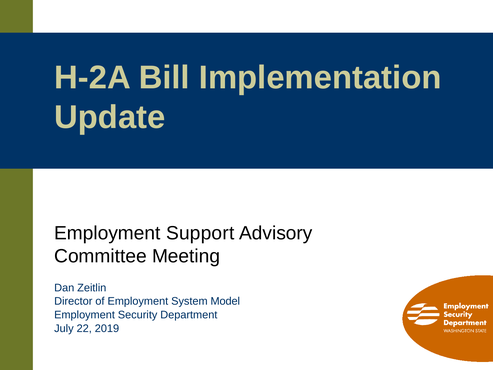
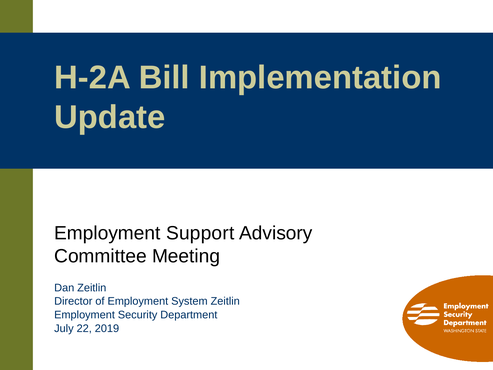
System Model: Model -> Zeitlin
